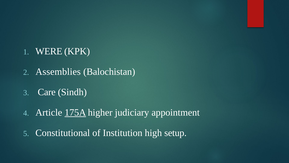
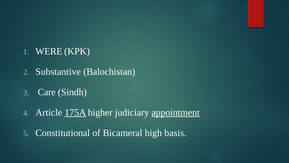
Assemblies: Assemblies -> Substantive
appointment underline: none -> present
Institution: Institution -> Bicameral
setup: setup -> basis
